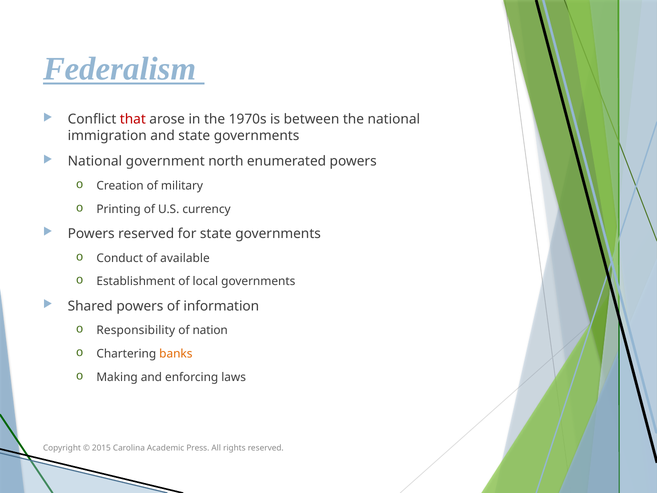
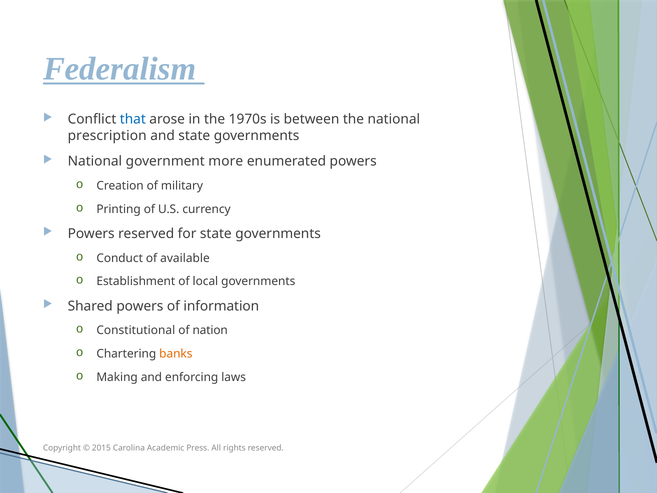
that colour: red -> blue
immigration: immigration -> prescription
north: north -> more
Responsibility: Responsibility -> Constitutional
